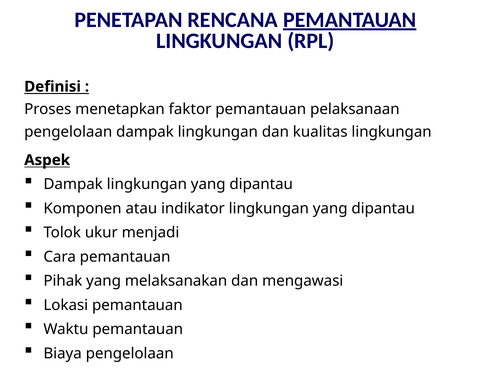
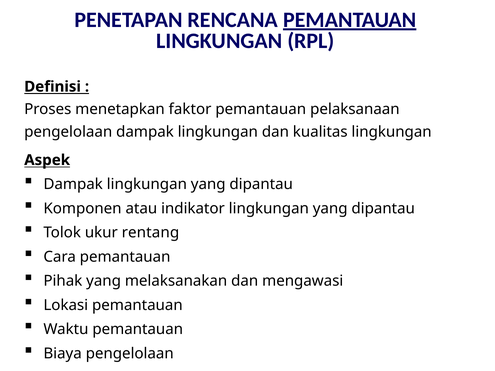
menjadi: menjadi -> rentang
